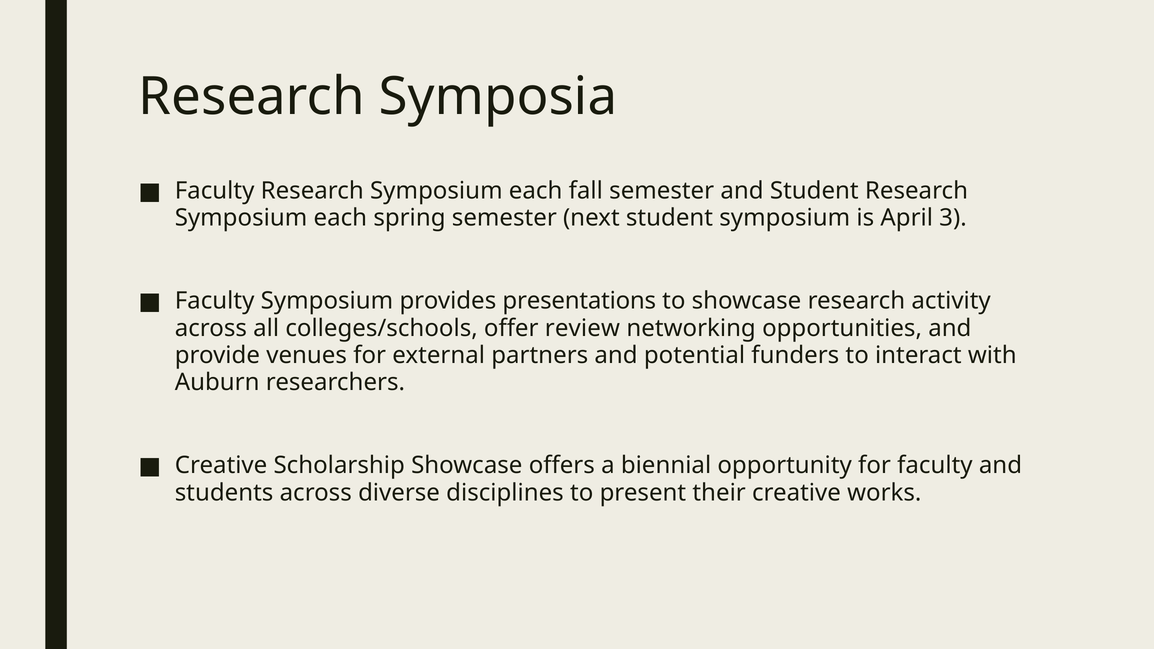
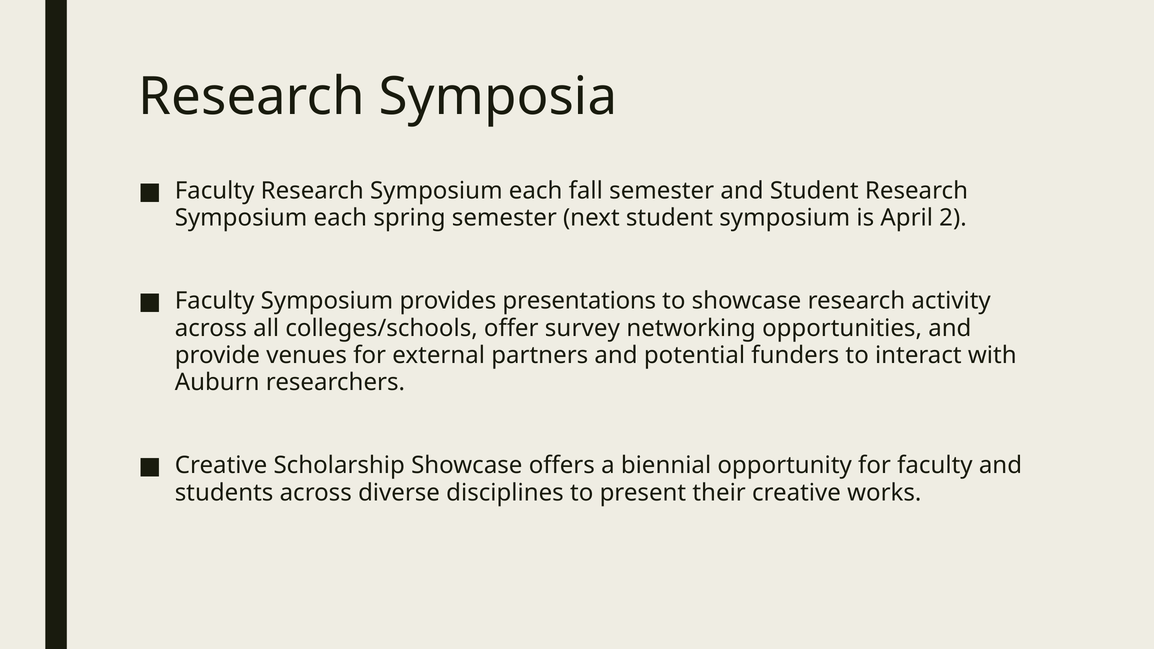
3: 3 -> 2
review: review -> survey
